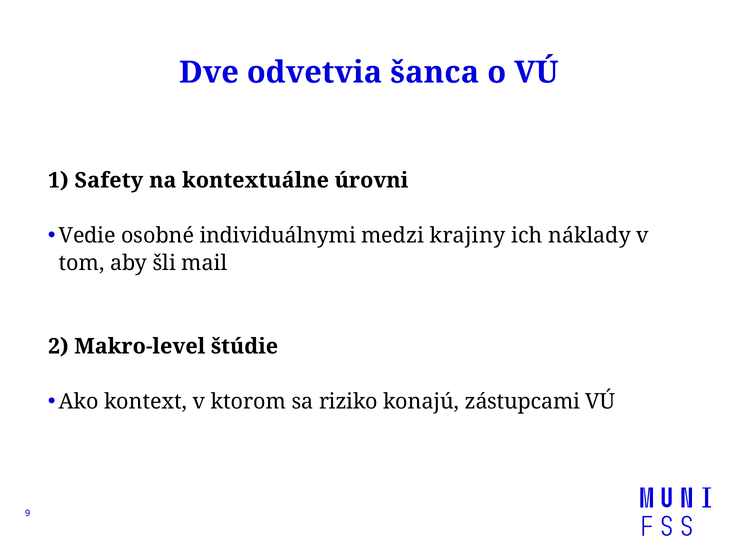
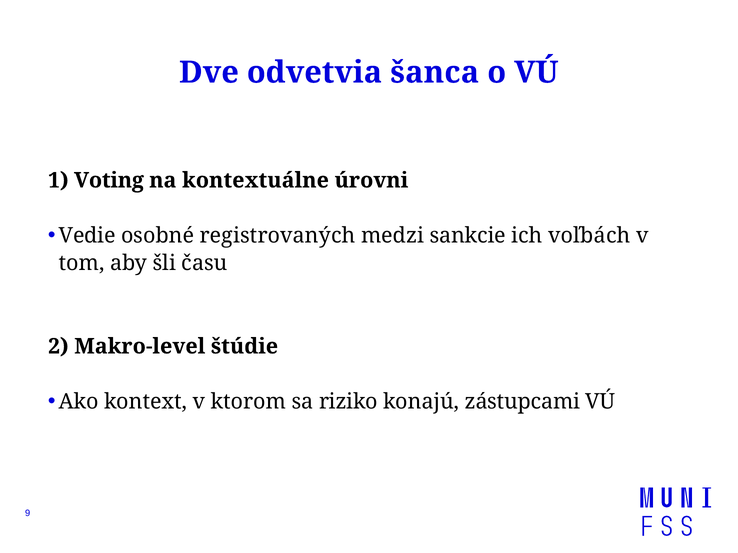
Safety: Safety -> Voting
individuálnymi: individuálnymi -> registrovaných
krajiny: krajiny -> sankcie
náklady: náklady -> voľbách
mail: mail -> času
